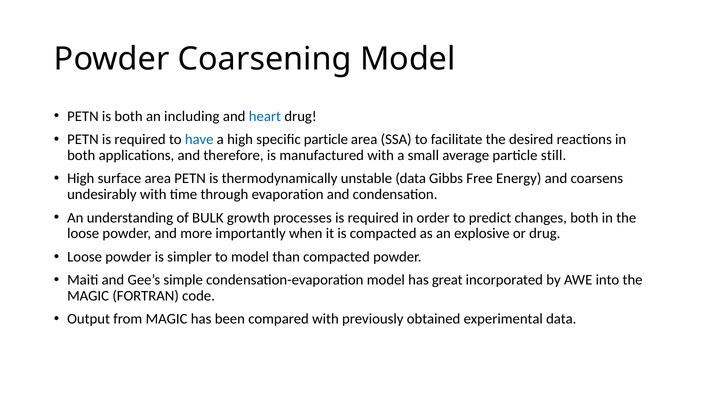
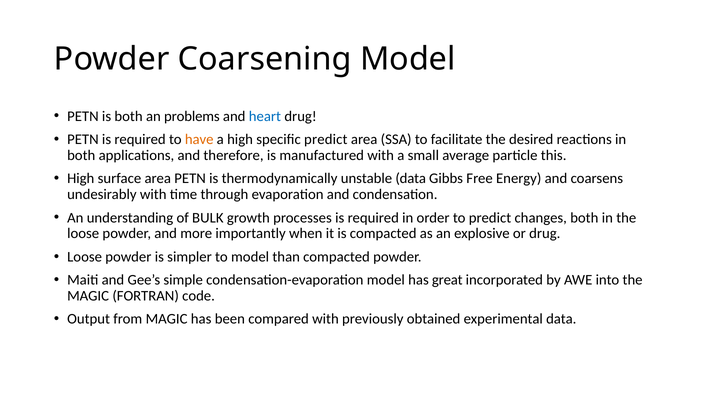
including: including -> problems
have colour: blue -> orange
specific particle: particle -> predict
still: still -> this
